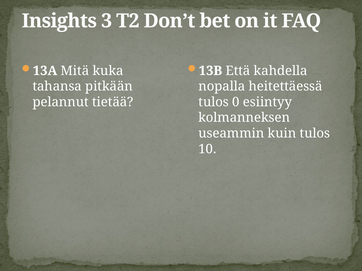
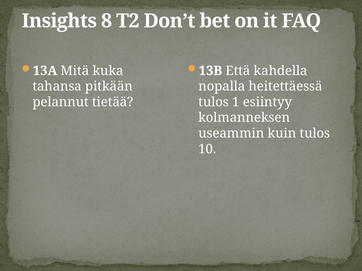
3: 3 -> 8
0: 0 -> 1
